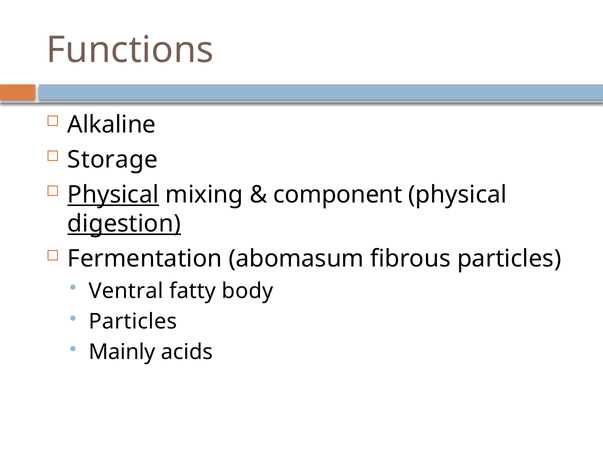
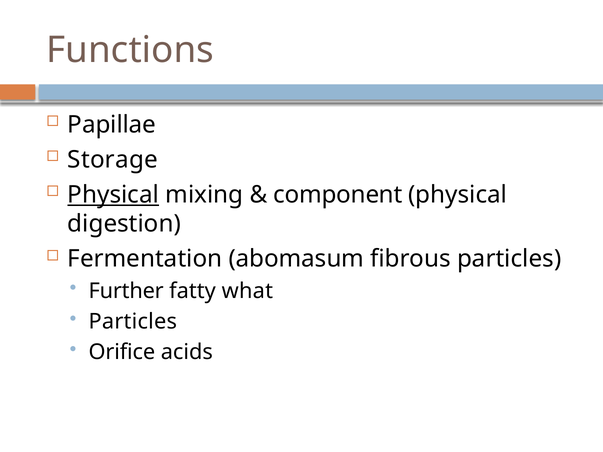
Alkaline: Alkaline -> Papillae
digestion underline: present -> none
Ventral: Ventral -> Further
body: body -> what
Mainly: Mainly -> Orifice
